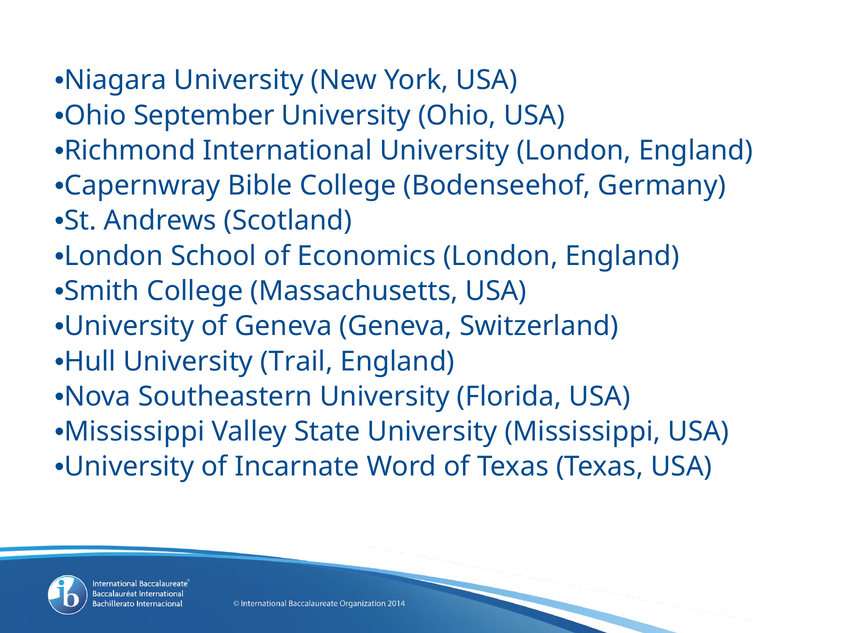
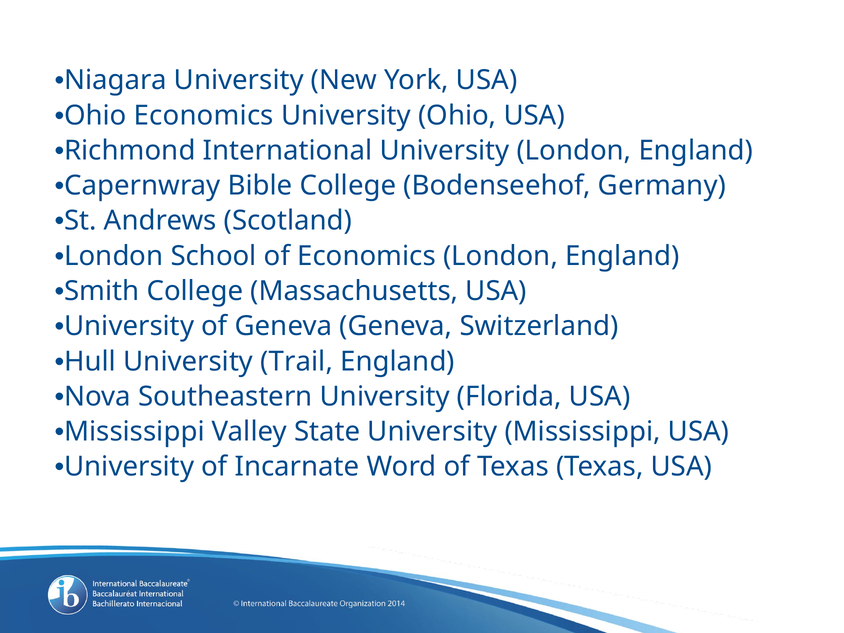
Ohio September: September -> Economics
